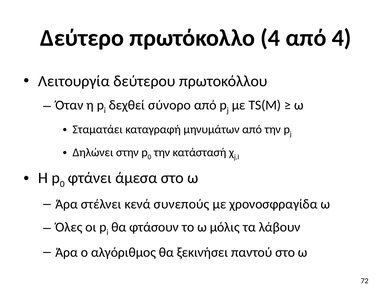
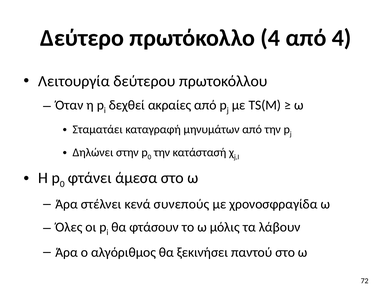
σύνορο: σύνορο -> ακραίες
